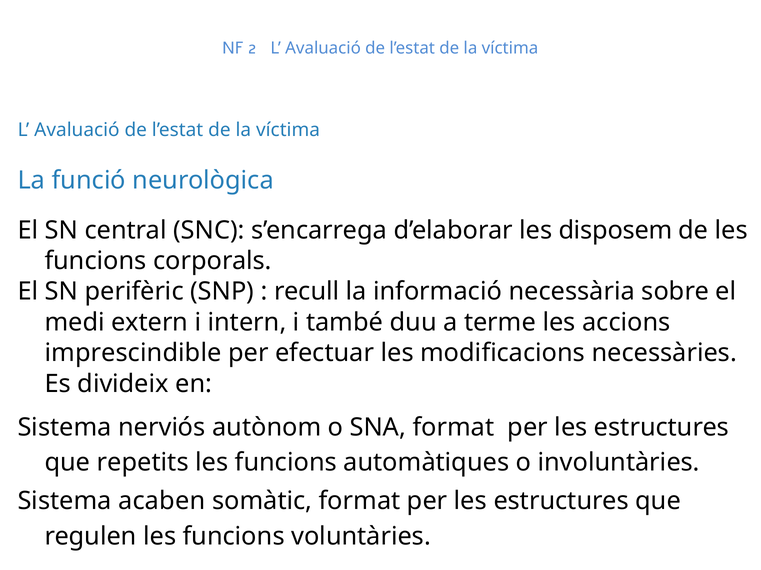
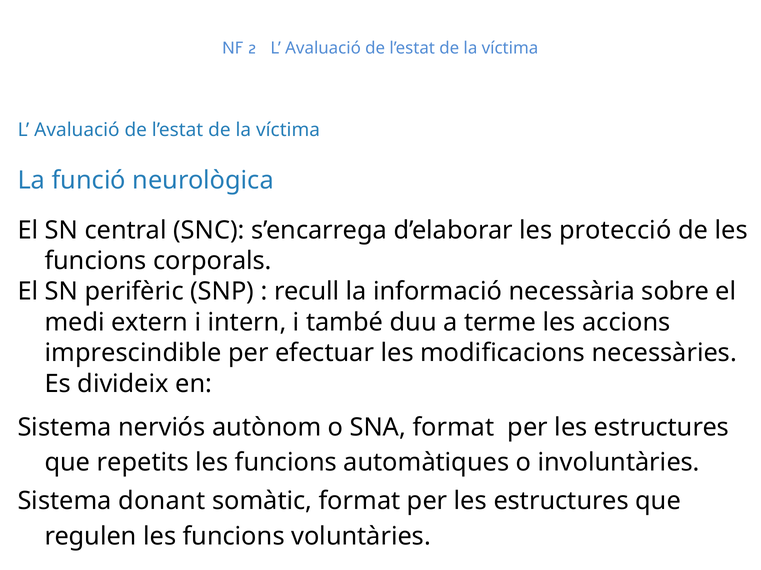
disposem: disposem -> protecció
acaben: acaben -> donant
